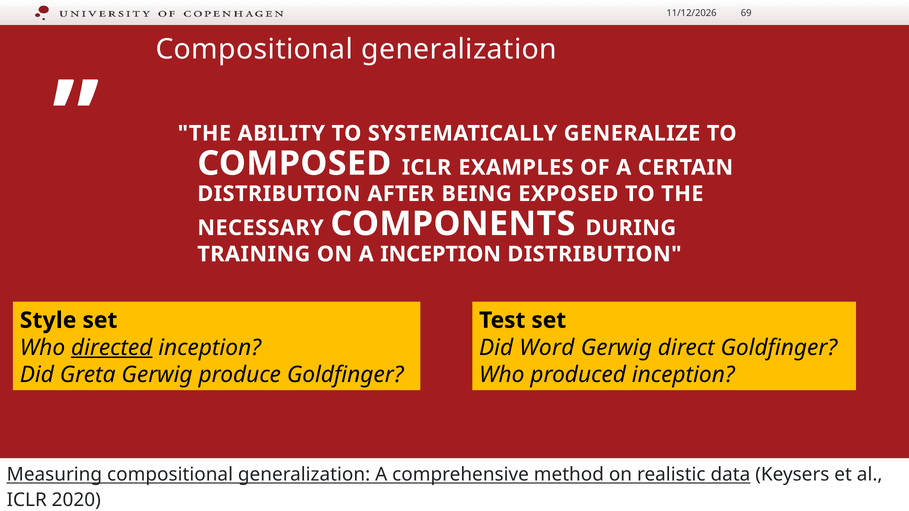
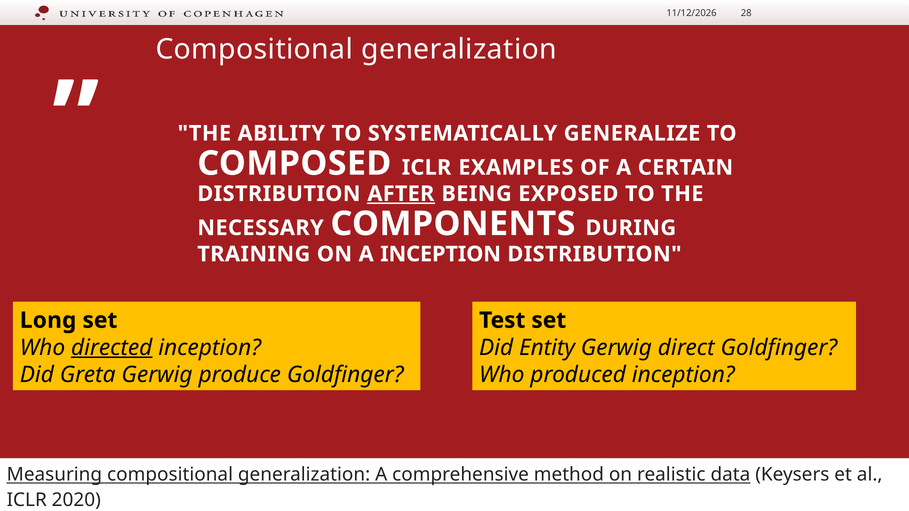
69: 69 -> 28
AFTER underline: none -> present
Style: Style -> Long
Word: Word -> Entity
